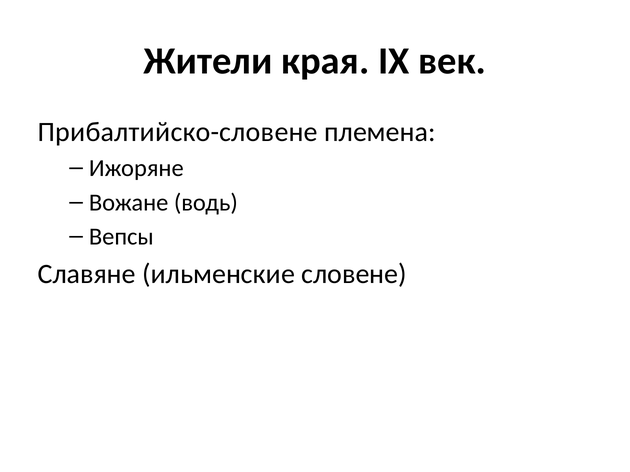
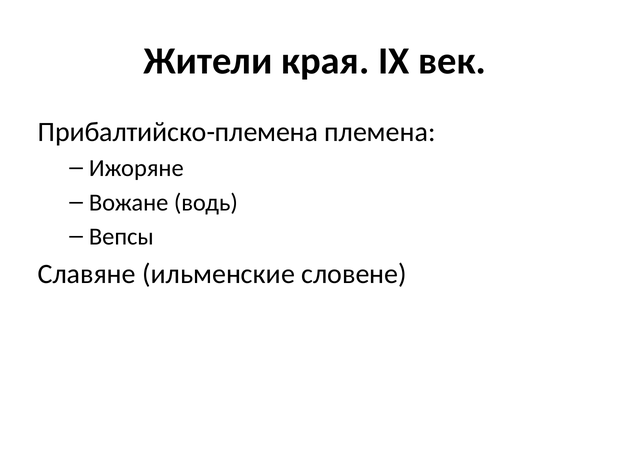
Прибалтийско-словене: Прибалтийско-словене -> Прибалтийско-племена
